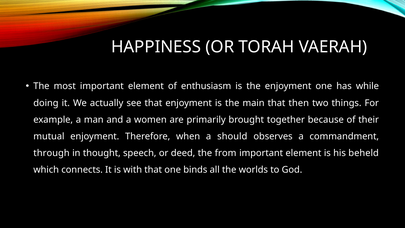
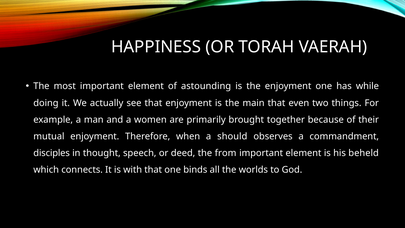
enthusiasm: enthusiasm -> astounding
then: then -> even
through: through -> disciples
